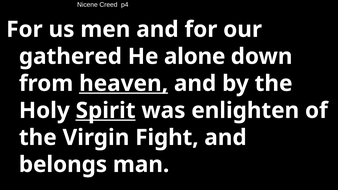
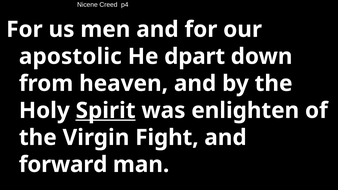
gathered: gathered -> apostolic
alone: alone -> dpart
heaven underline: present -> none
belongs: belongs -> forward
